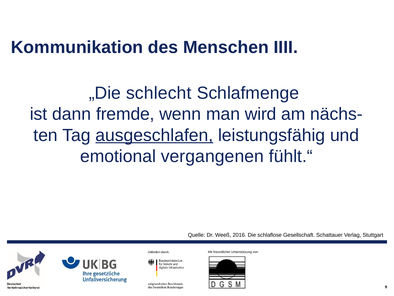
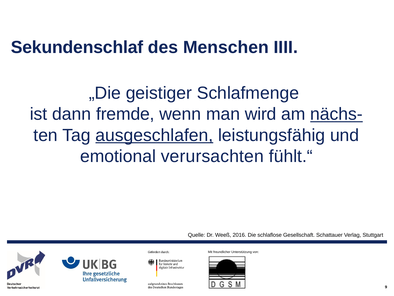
Kommunikation: Kommunikation -> Sekundenschlaf
schlecht: schlecht -> geistiger
nächs- underline: none -> present
vergangenen: vergangenen -> verursachten
